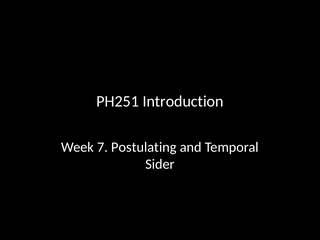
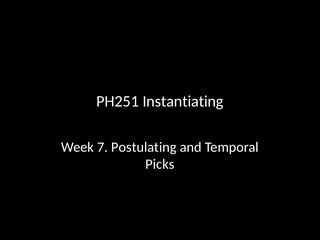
Introduction: Introduction -> Instantiating
Sider: Sider -> Picks
